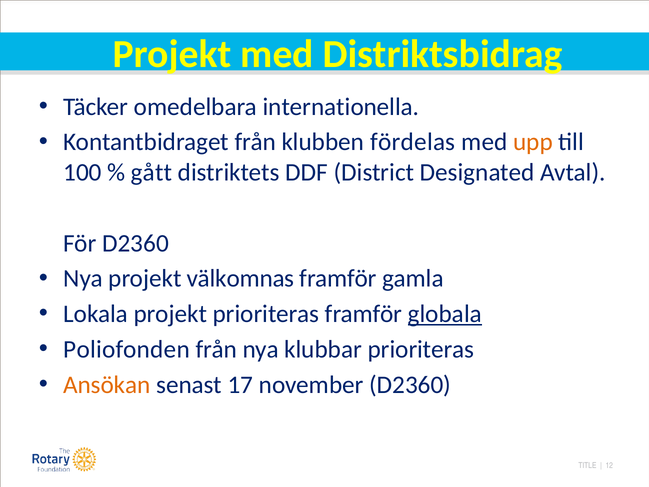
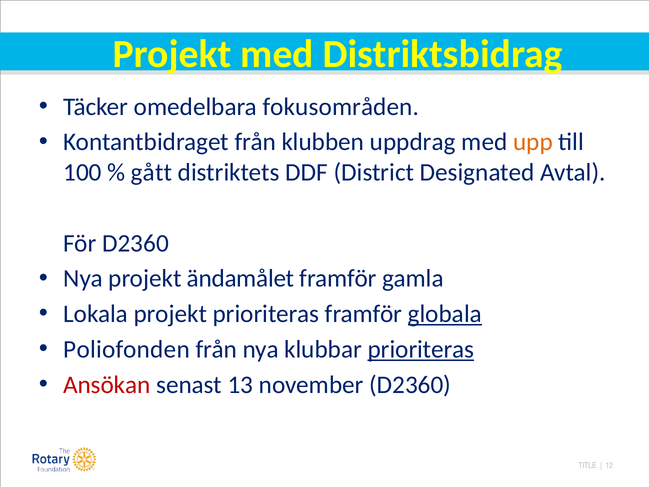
internationella: internationella -> fokusområden
fördelas: fördelas -> uppdrag
välkomnas: välkomnas -> ändamålet
prioriteras at (421, 349) underline: none -> present
Ansökan colour: orange -> red
17: 17 -> 13
